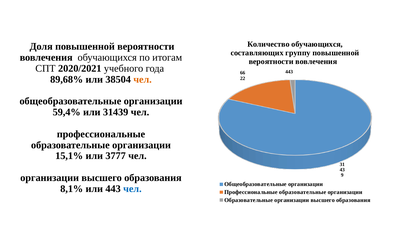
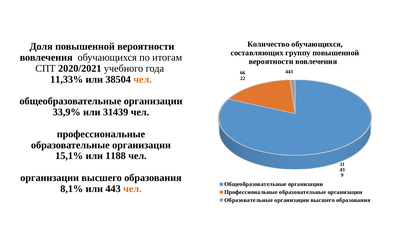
89,68%: 89,68% -> 11,33%
59,4%: 59,4% -> 33,9%
3777: 3777 -> 1188
чел at (132, 189) colour: blue -> orange
